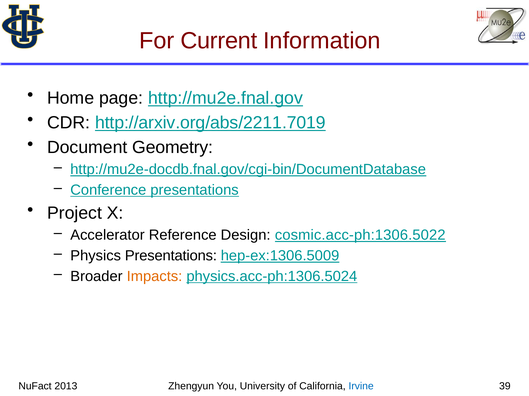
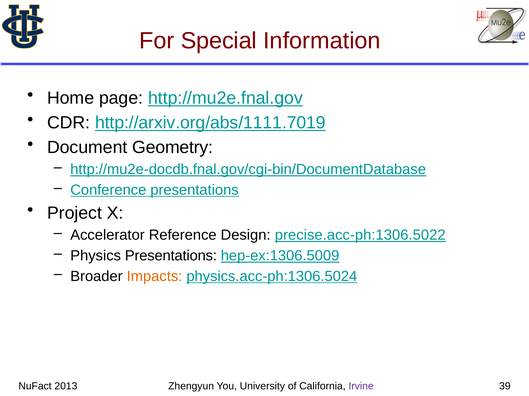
Current: Current -> Special
http://arxiv.org/abs/2211.7019: http://arxiv.org/abs/2211.7019 -> http://arxiv.org/abs/1111.7019
cosmic.acc-ph:1306.5022: cosmic.acc-ph:1306.5022 -> precise.acc-ph:1306.5022
Irvine colour: blue -> purple
